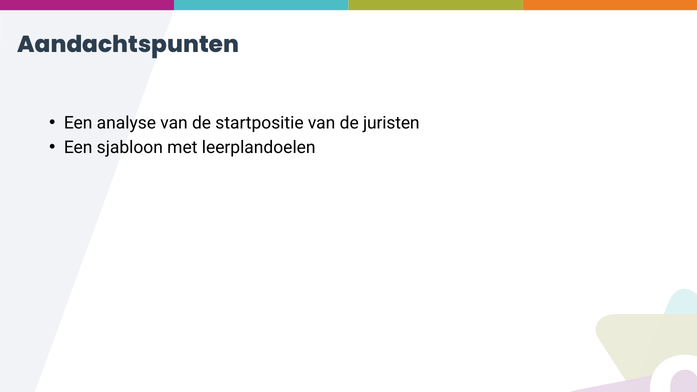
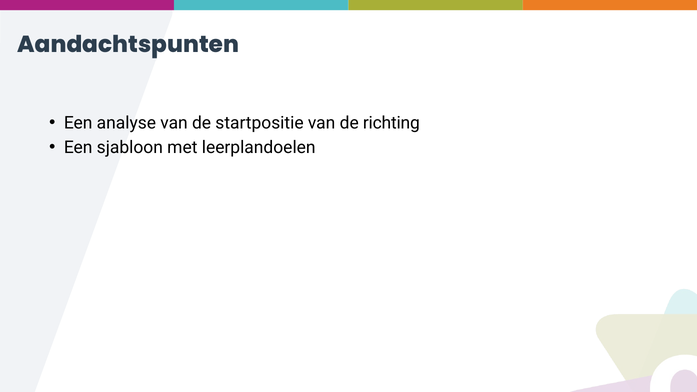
juristen: juristen -> richting
